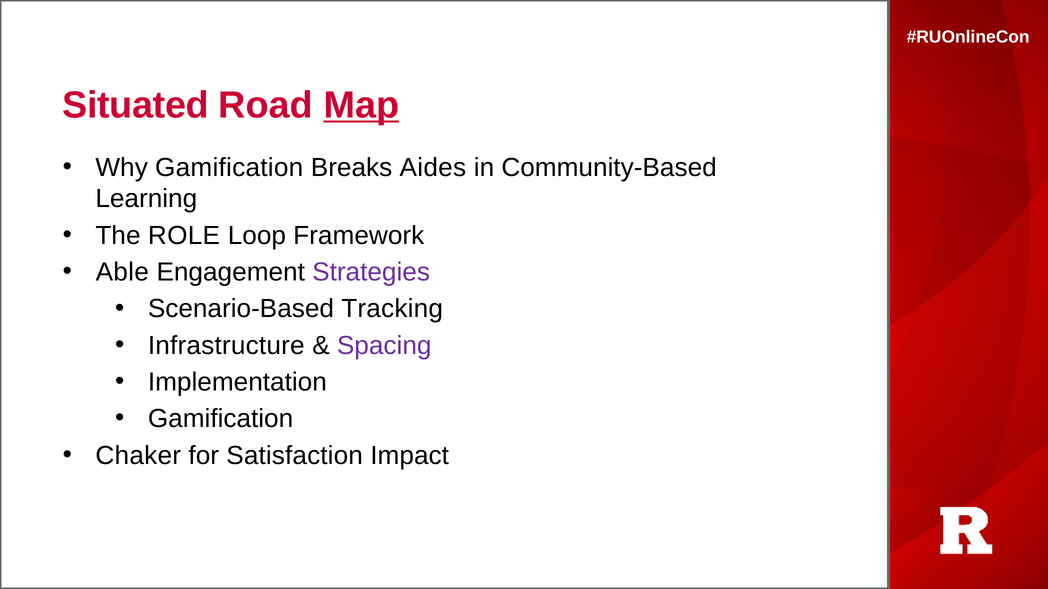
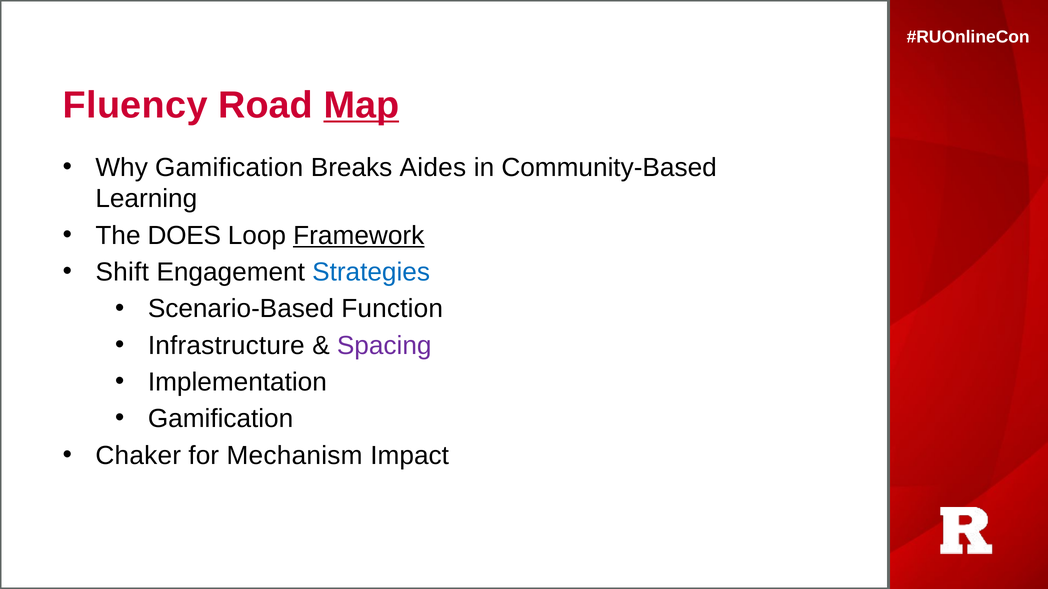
Situated: Situated -> Fluency
ROLE: ROLE -> DOES
Framework underline: none -> present
Able: Able -> Shift
Strategies colour: purple -> blue
Tracking: Tracking -> Function
Satisfaction: Satisfaction -> Mechanism
